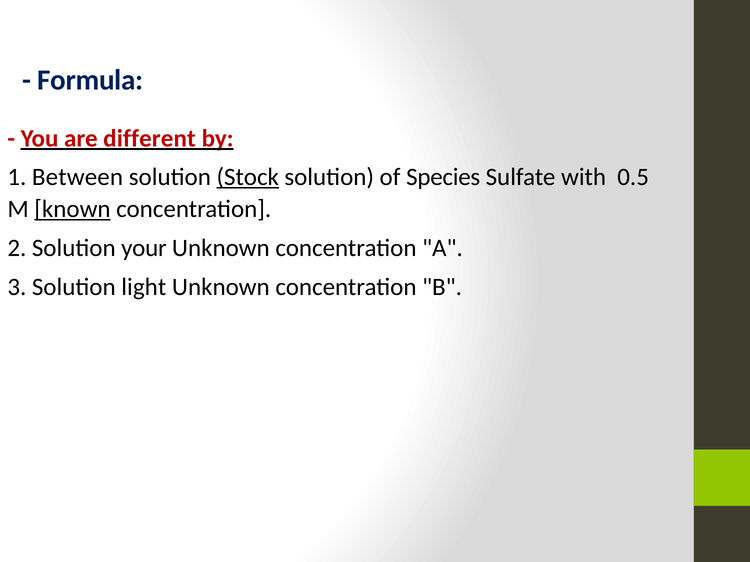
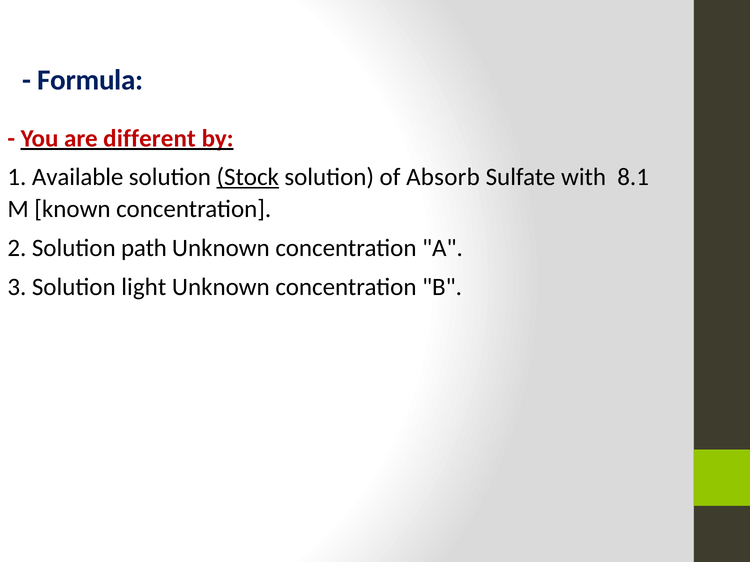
Between: Between -> Available
Species: Species -> Absorb
0.5: 0.5 -> 8.1
known underline: present -> none
your: your -> path
